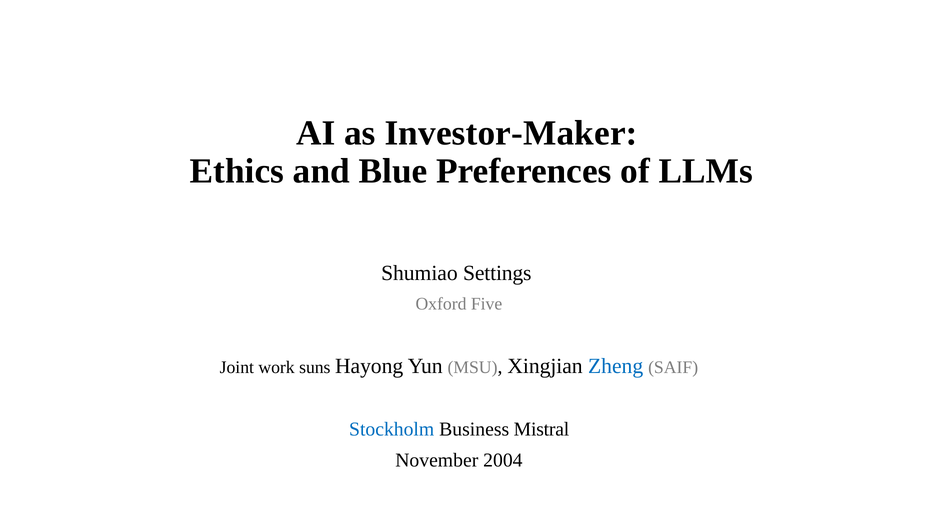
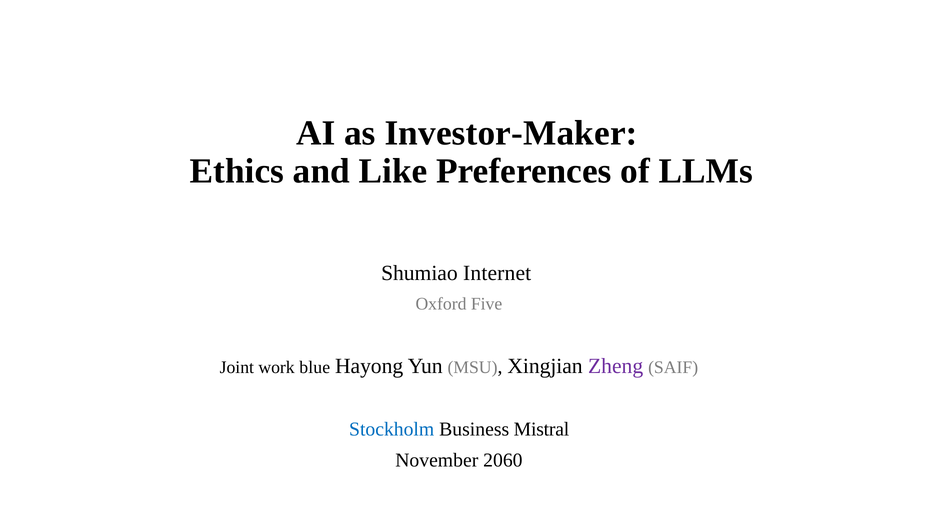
Blue: Blue -> Like
Settings: Settings -> Internet
suns: suns -> blue
Zheng colour: blue -> purple
2004: 2004 -> 2060
